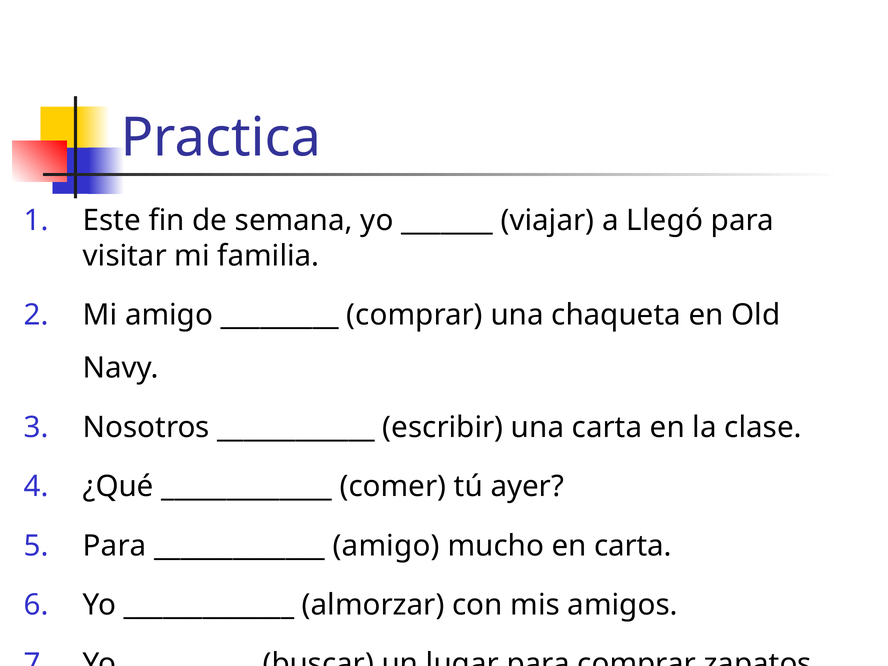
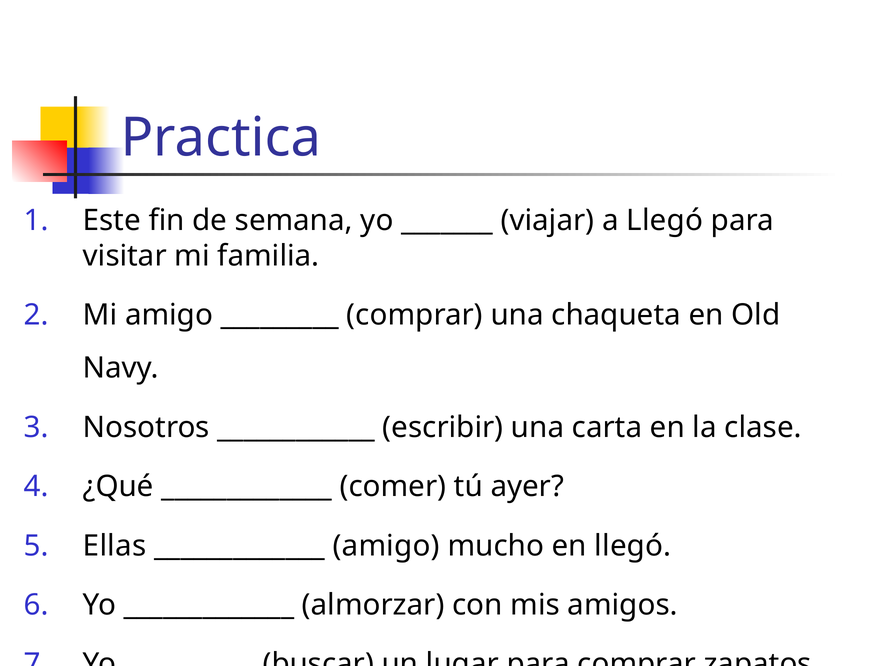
Para at (115, 546): Para -> Ellas
en carta: carta -> llegó
